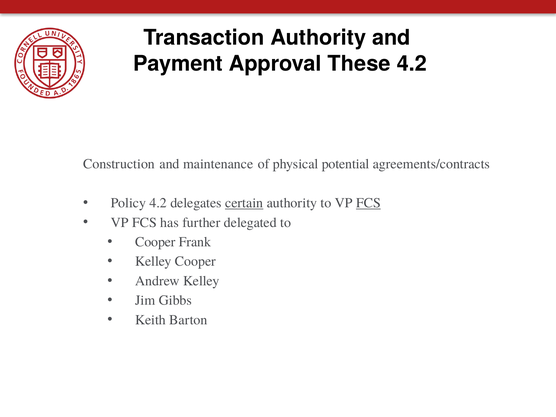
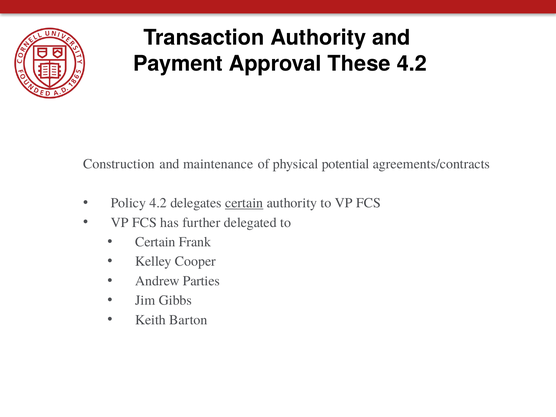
FCS at (368, 203) underline: present -> none
Cooper at (155, 242): Cooper -> Certain
Andrew Kelley: Kelley -> Parties
